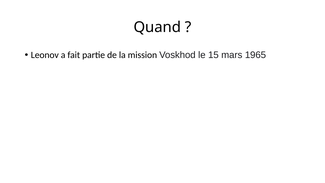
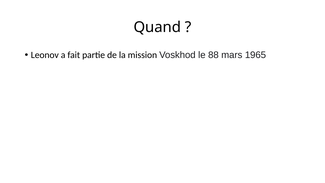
15: 15 -> 88
